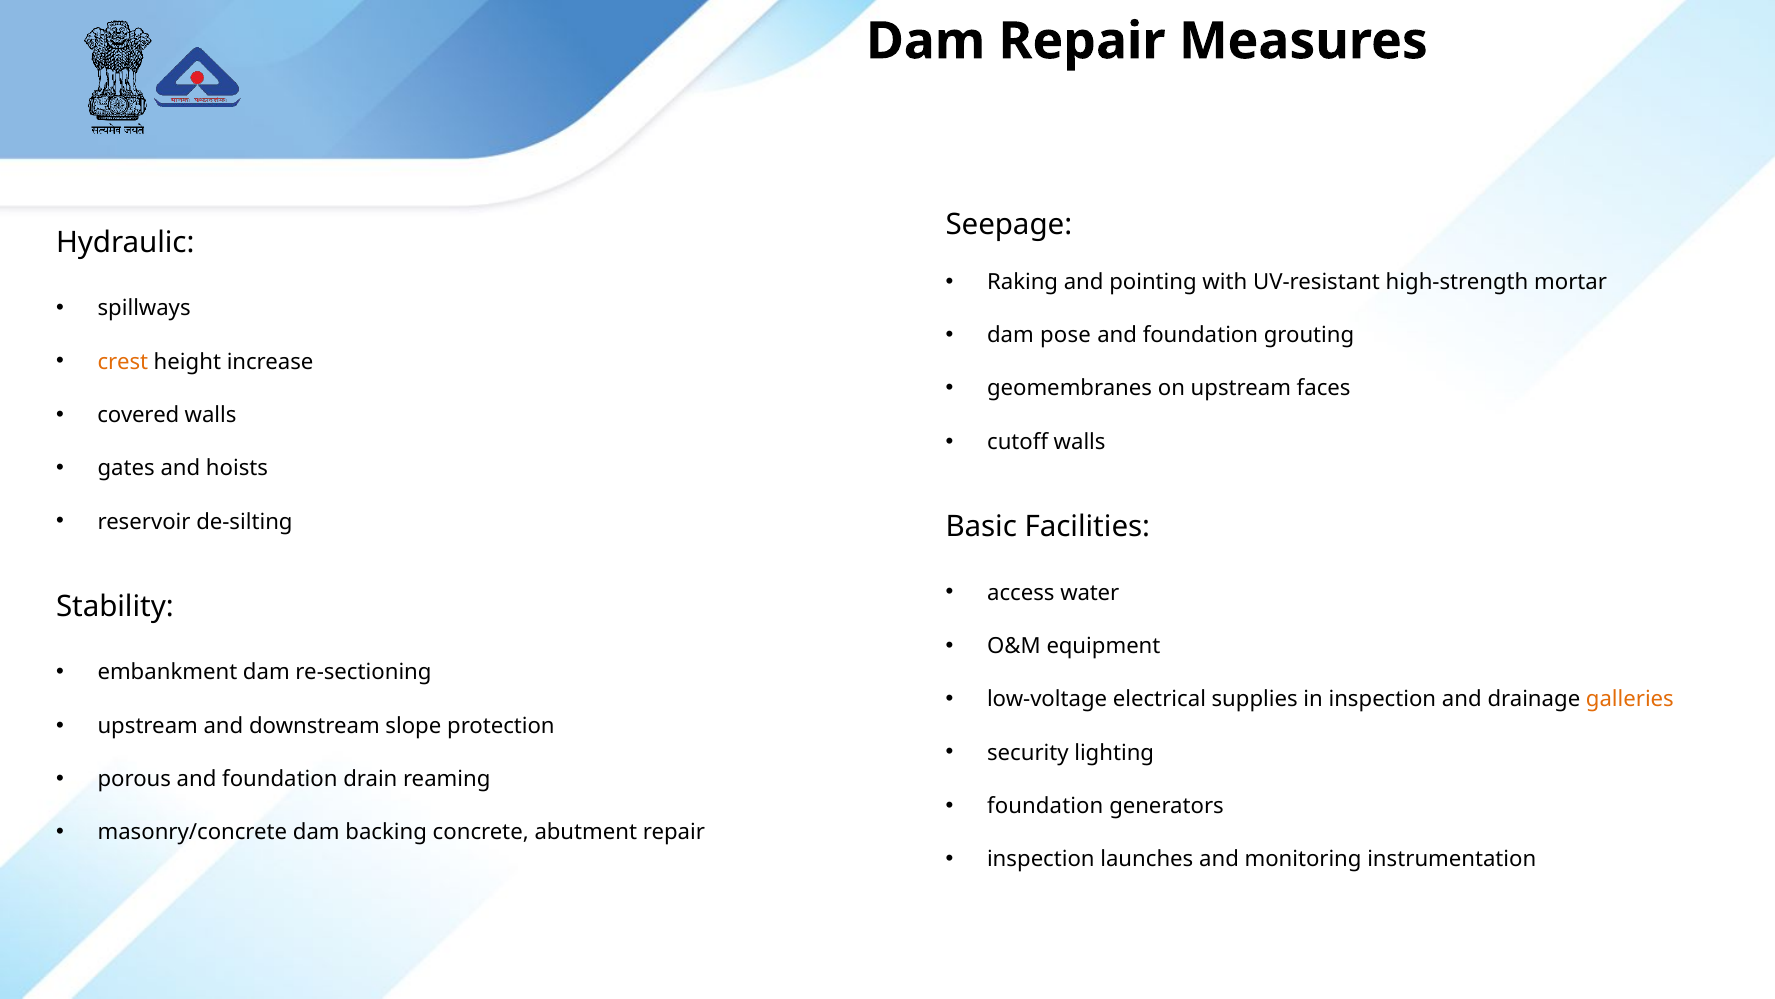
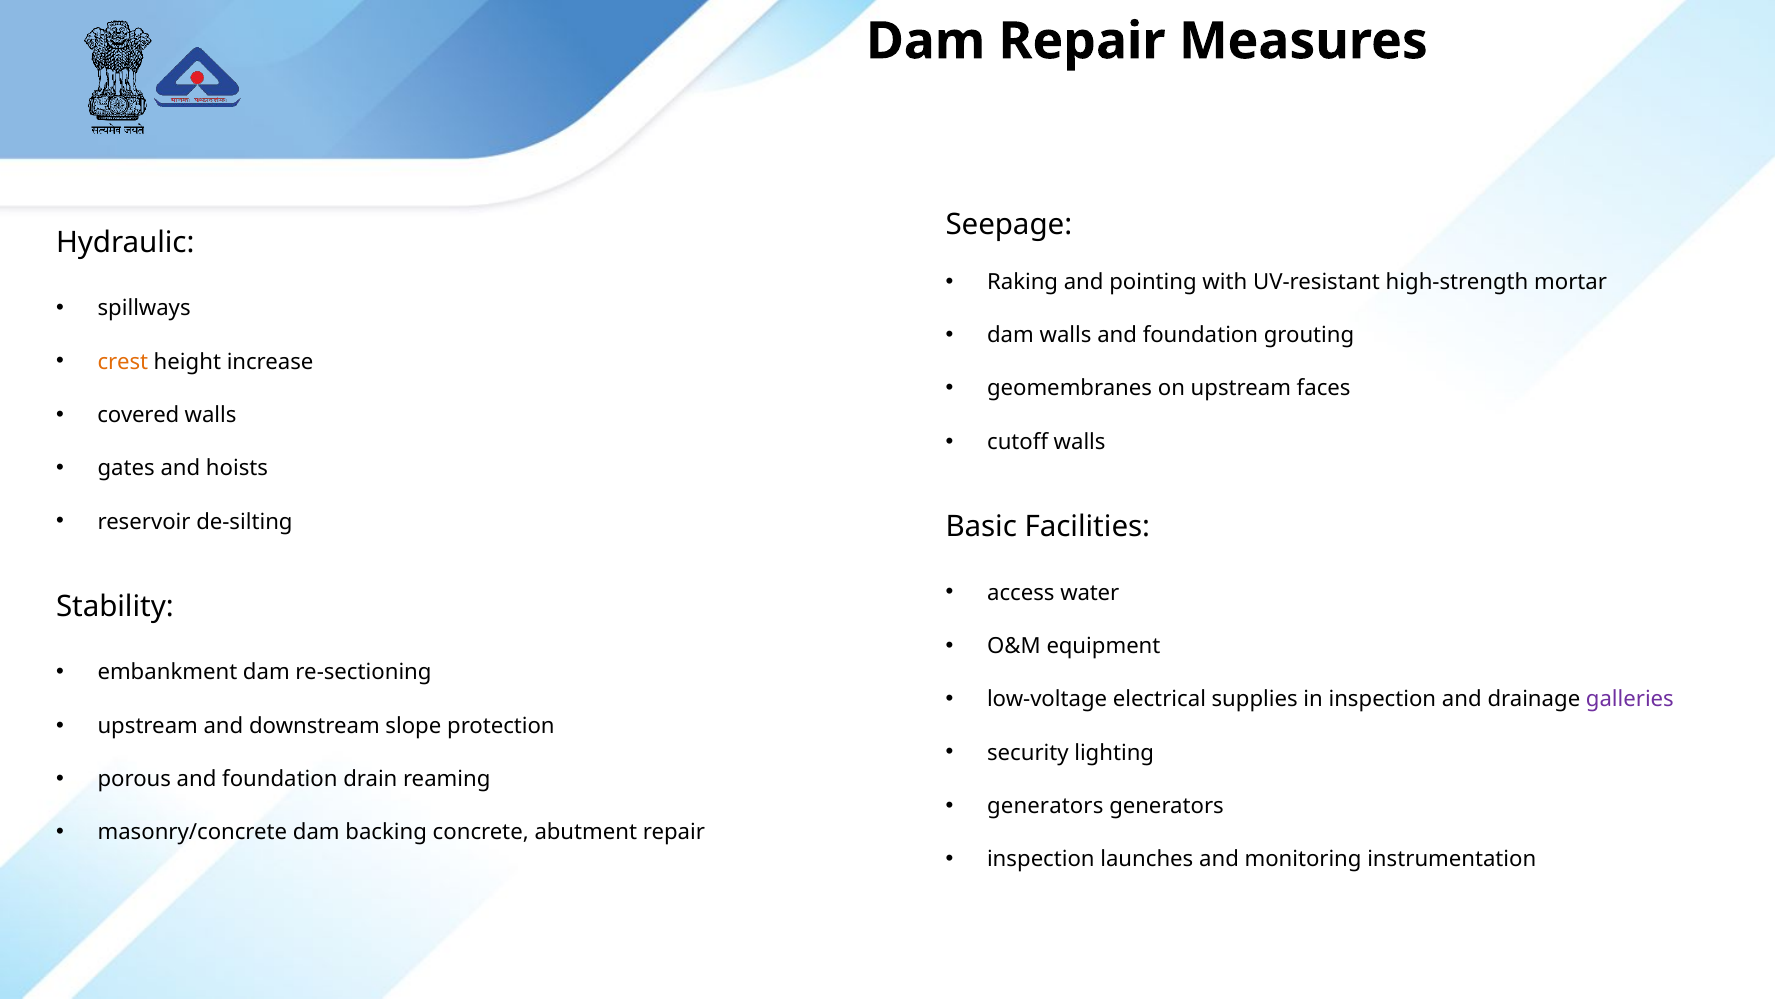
dam pose: pose -> walls
galleries colour: orange -> purple
foundation at (1045, 806): foundation -> generators
